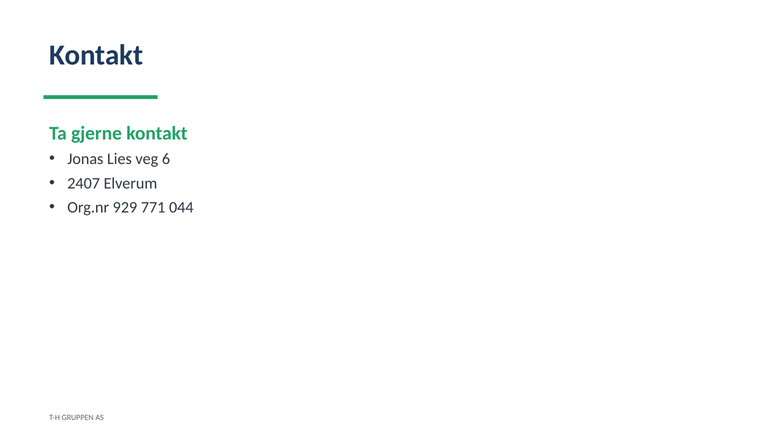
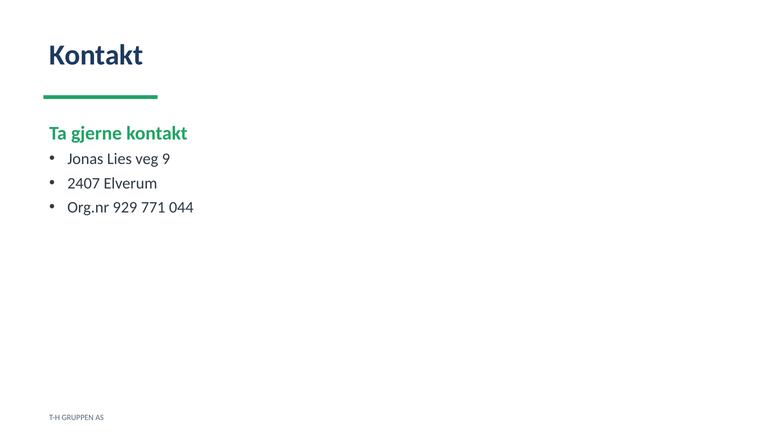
6: 6 -> 9
